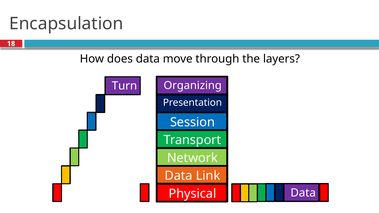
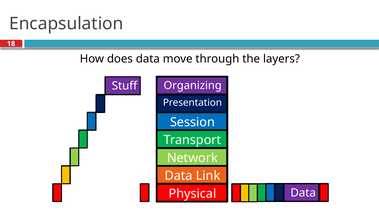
Turn: Turn -> Stuff
